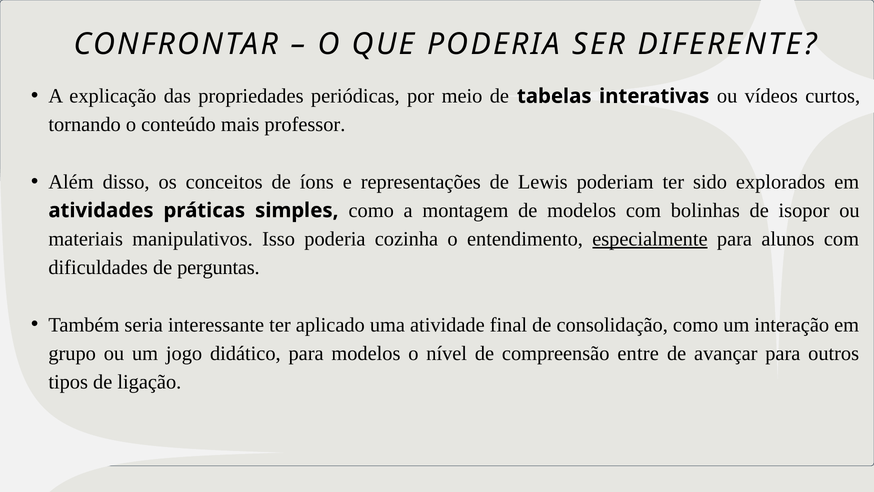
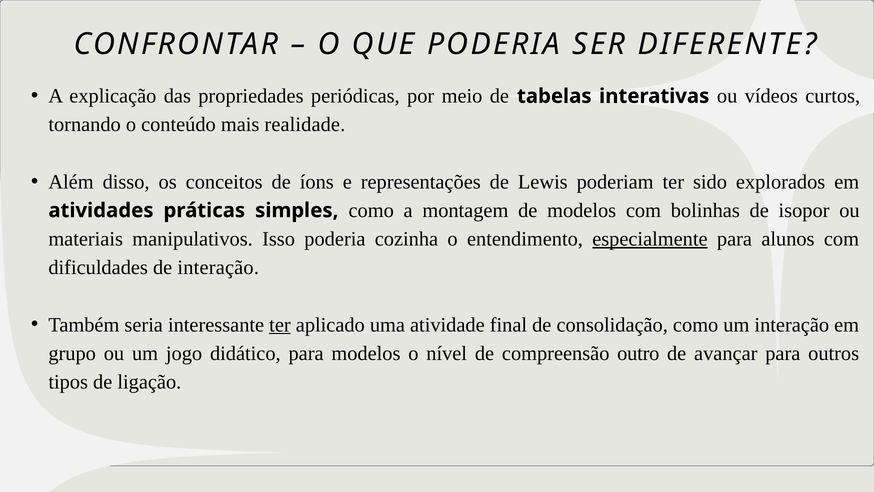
professor: professor -> realidade
de perguntas: perguntas -> interação
ter at (280, 325) underline: none -> present
entre: entre -> outro
